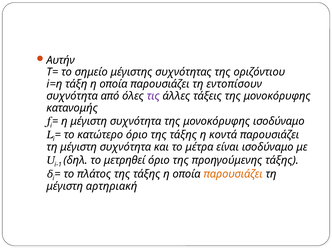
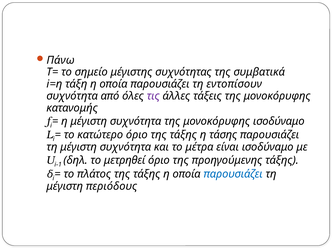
Αυτήν: Αυτήν -> Πάνω
οριζόντιου: οριζόντιου -> συμβατικά
κοντά: κοντά -> τάσης
παρουσιάζει at (233, 174) colour: orange -> blue
αρτηριακή: αρτηριακή -> περιόδους
